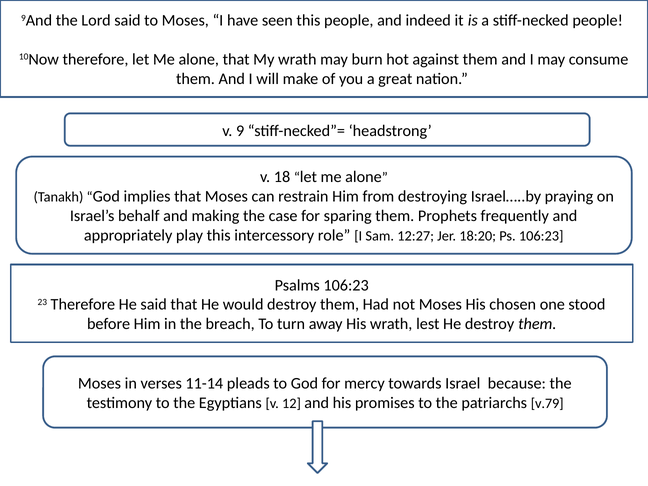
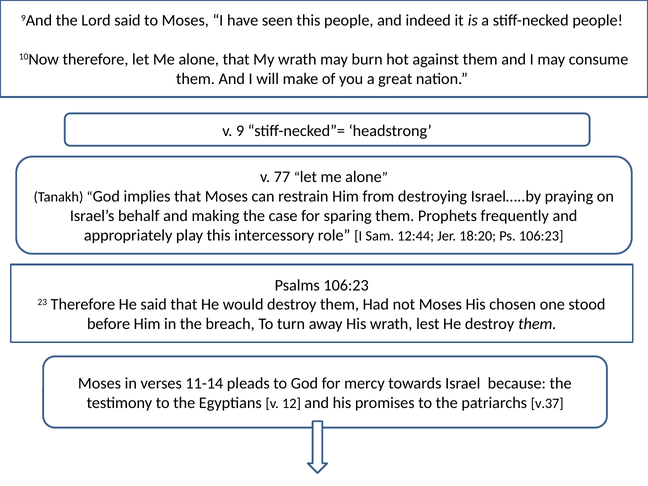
18: 18 -> 77
12:27: 12:27 -> 12:44
v.79: v.79 -> v.37
